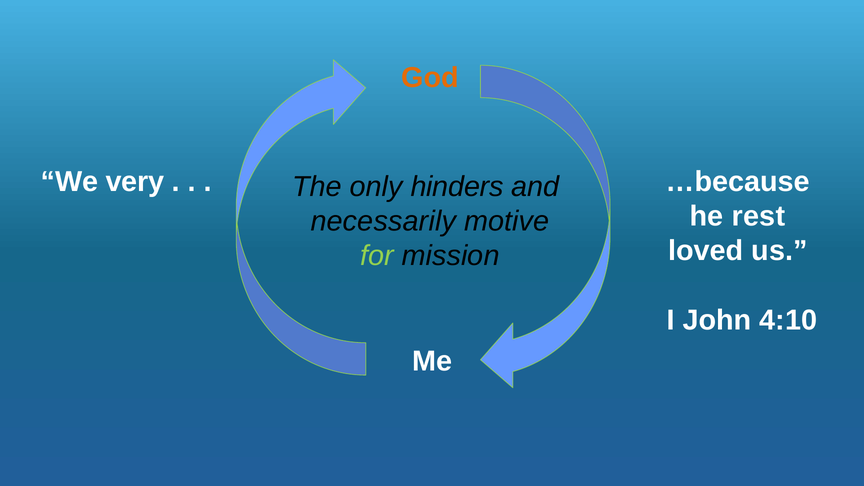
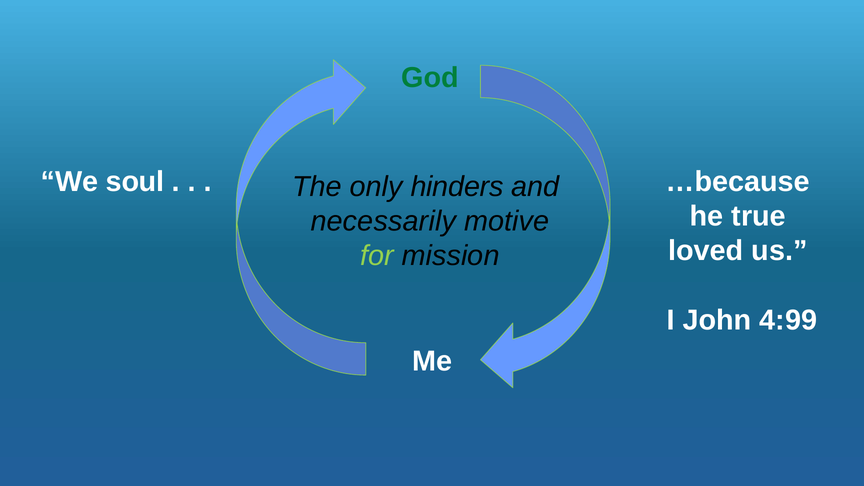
God colour: orange -> green
very: very -> soul
rest: rest -> true
4:10: 4:10 -> 4:99
